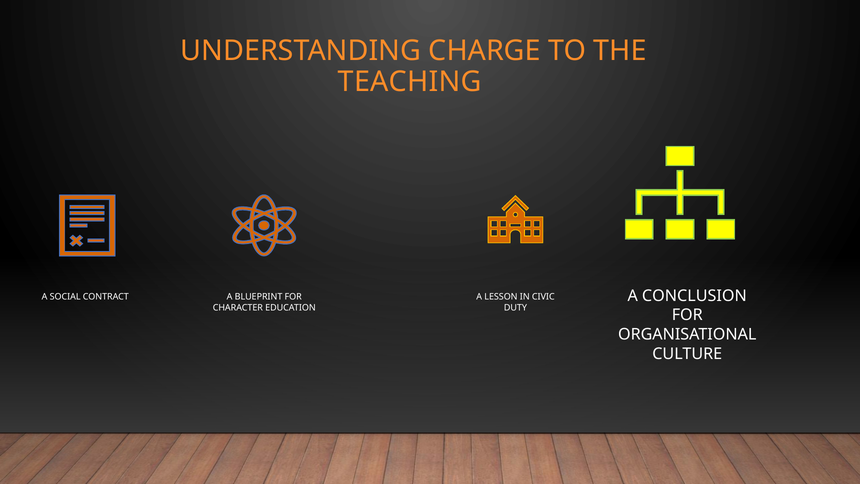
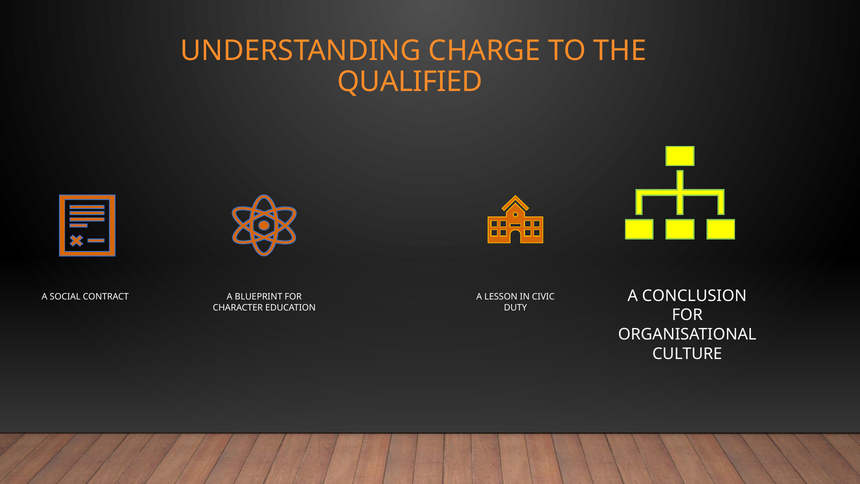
TEACHING: TEACHING -> QUALIFIED
